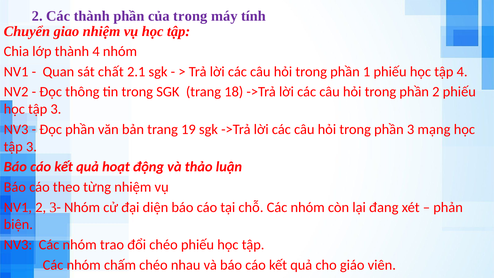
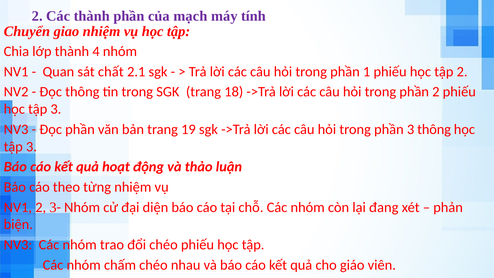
của trong: trong -> mạch
tập 4: 4 -> 2
3 mạng: mạng -> thông
